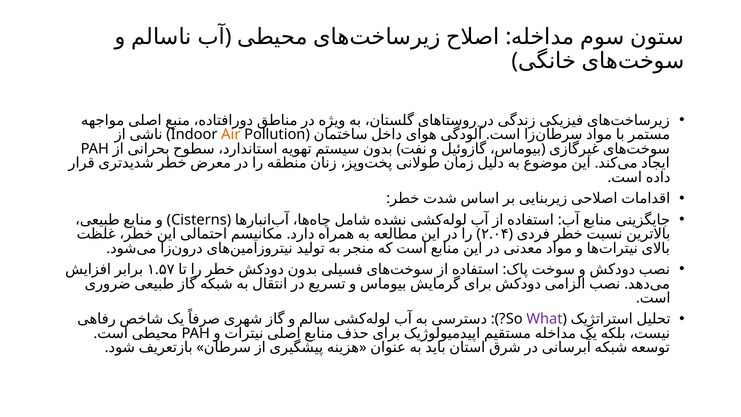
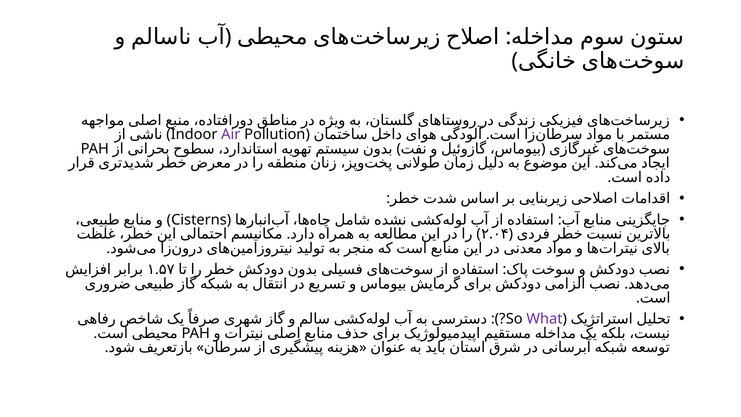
Air colour: orange -> purple
